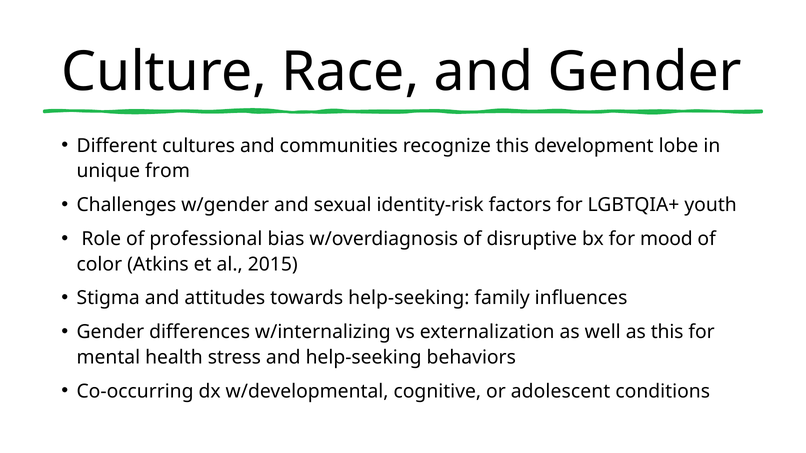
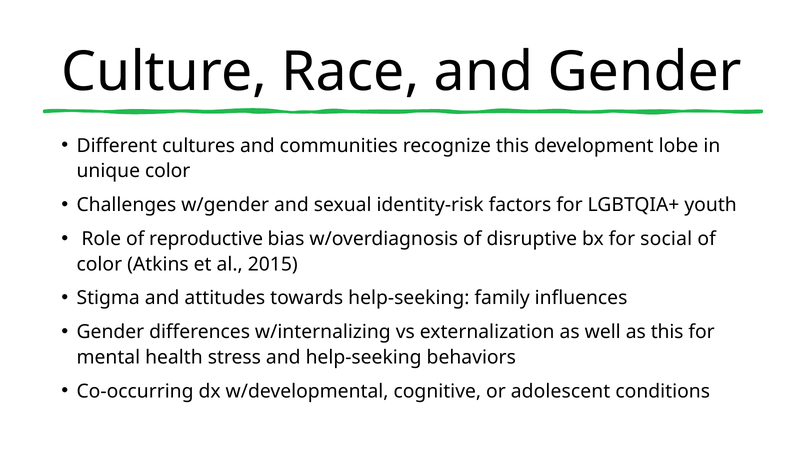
unique from: from -> color
professional: professional -> reproductive
mood: mood -> social
